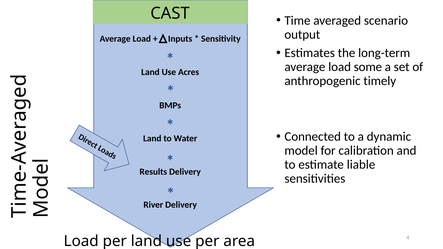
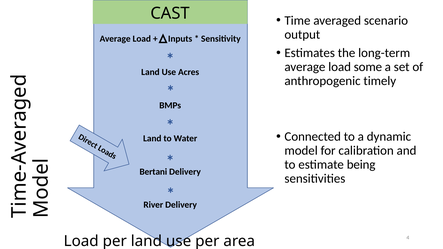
liable: liable -> being
Results: Results -> Bertani
